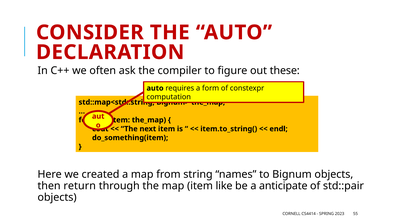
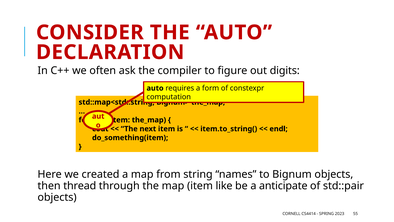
these: these -> digits
return: return -> thread
